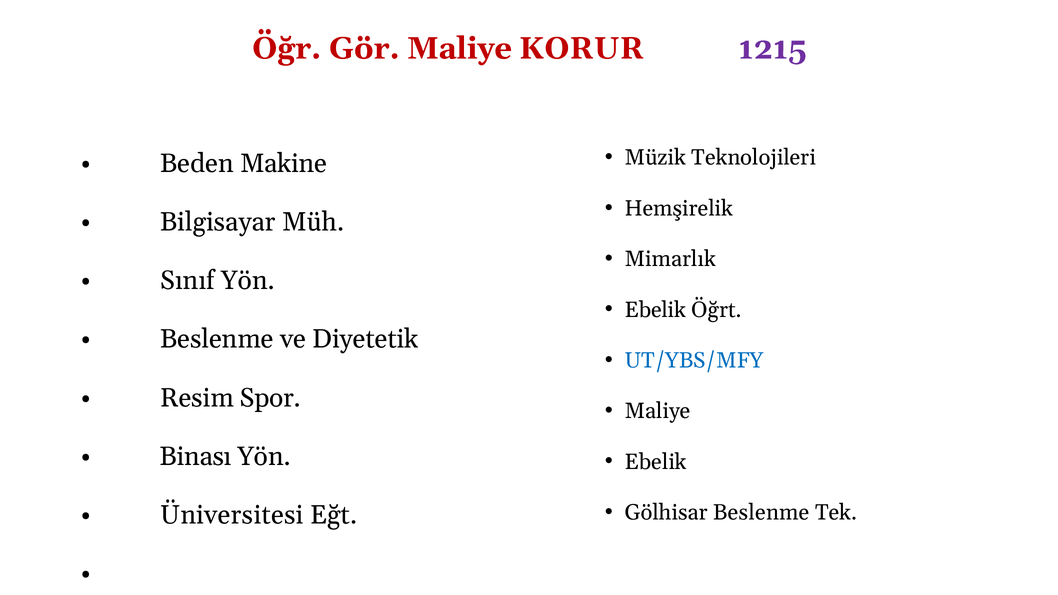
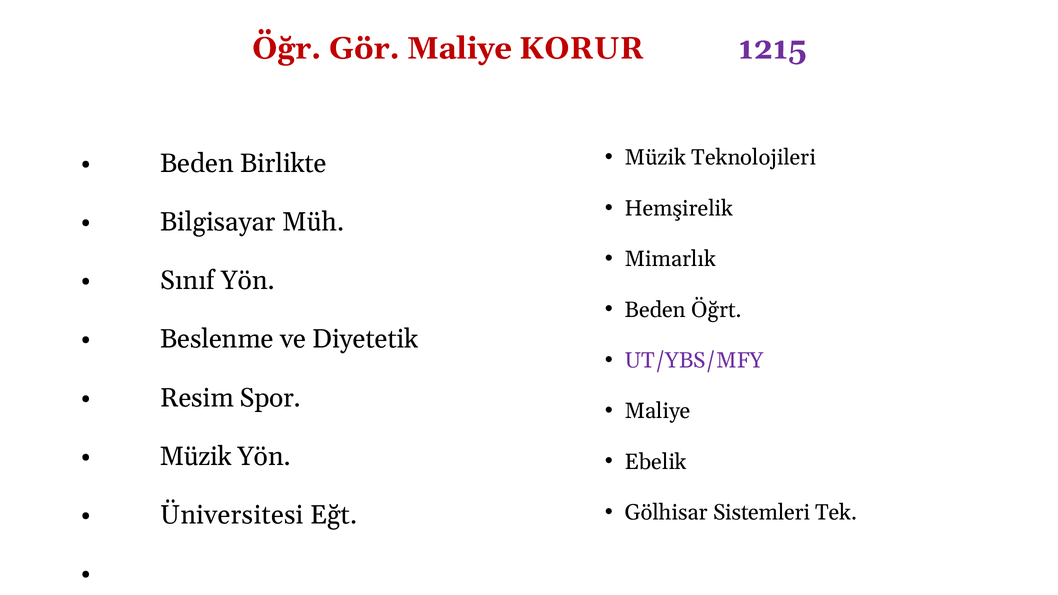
Makine: Makine -> Birlikte
Ebelik at (655, 310): Ebelik -> Beden
UT/YBS/MFY colour: blue -> purple
Binası at (196, 457): Binası -> Müzik
Gölhisar Beslenme: Beslenme -> Sistemleri
